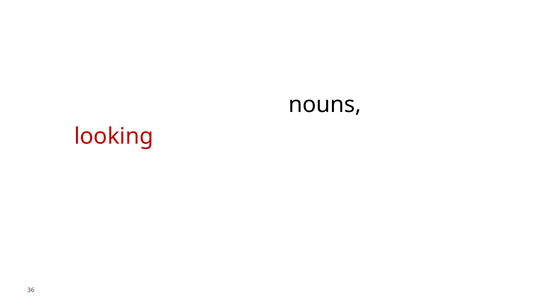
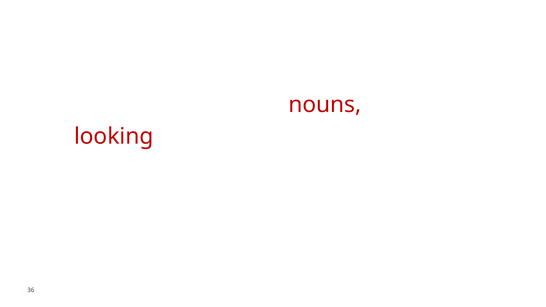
nouns colour: black -> red
